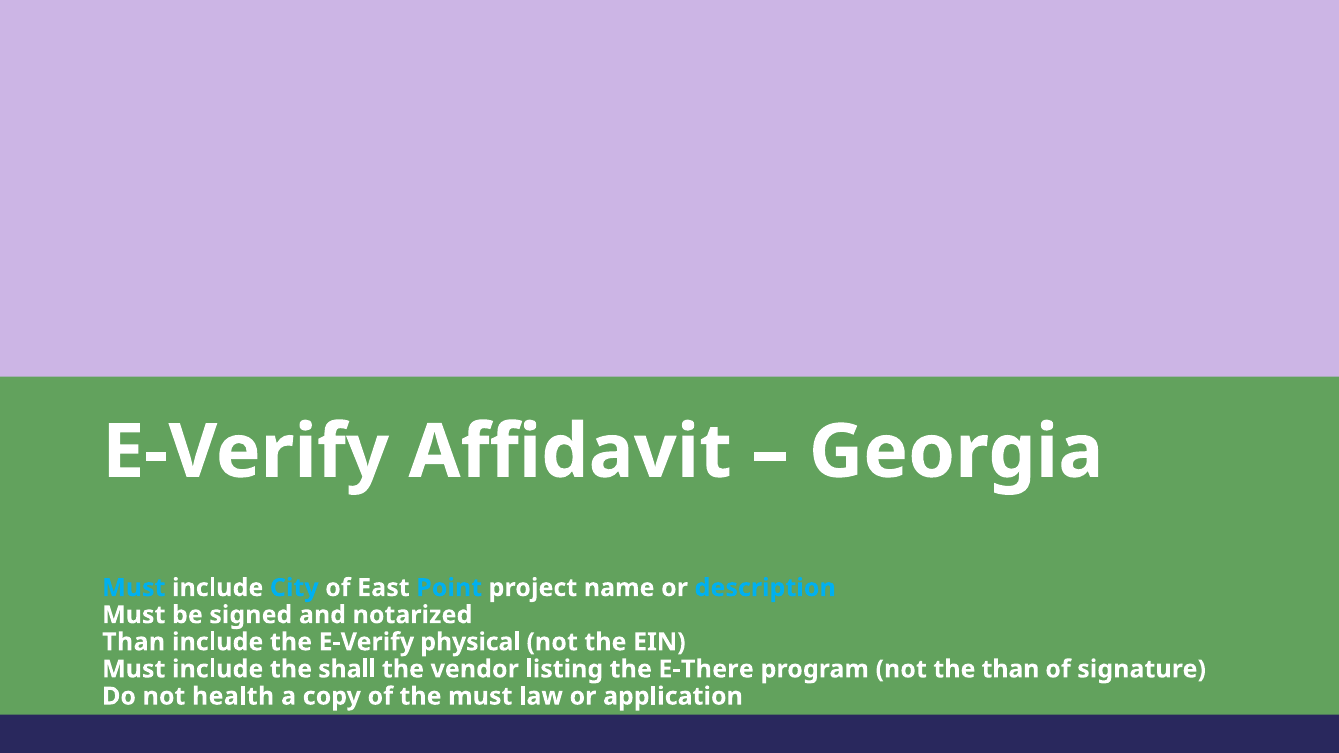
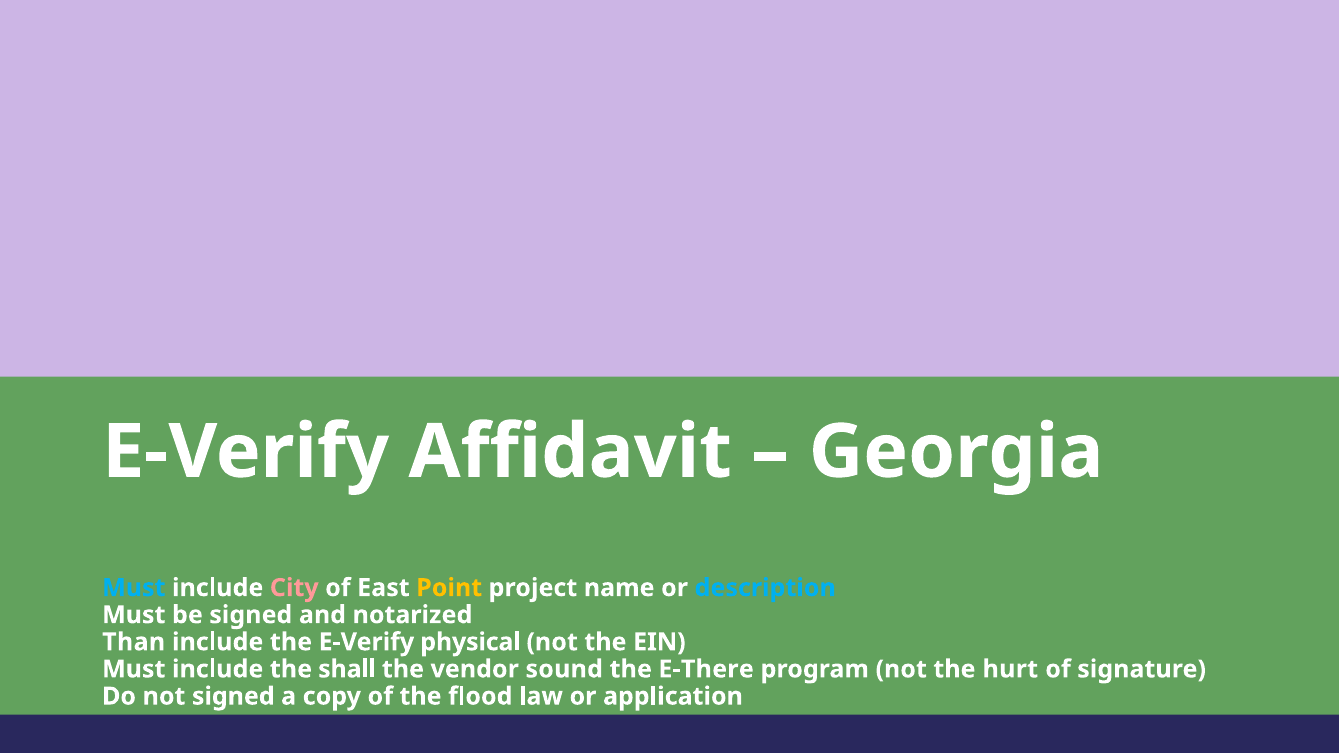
City colour: light blue -> pink
Point colour: light blue -> yellow
listing: listing -> sound
the than: than -> hurt
not health: health -> signed
the must: must -> flood
